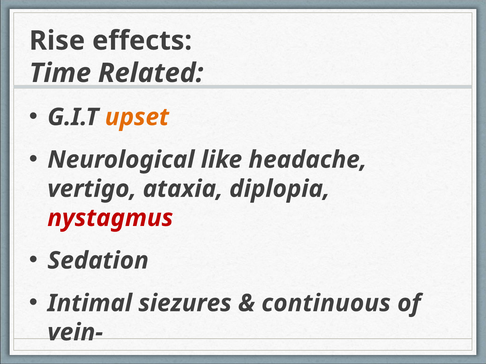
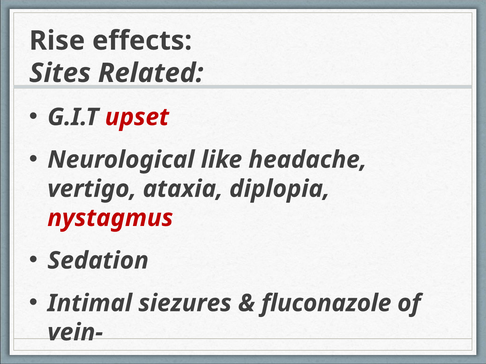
Time: Time -> Sites
upset colour: orange -> red
continuous: continuous -> fluconazole
